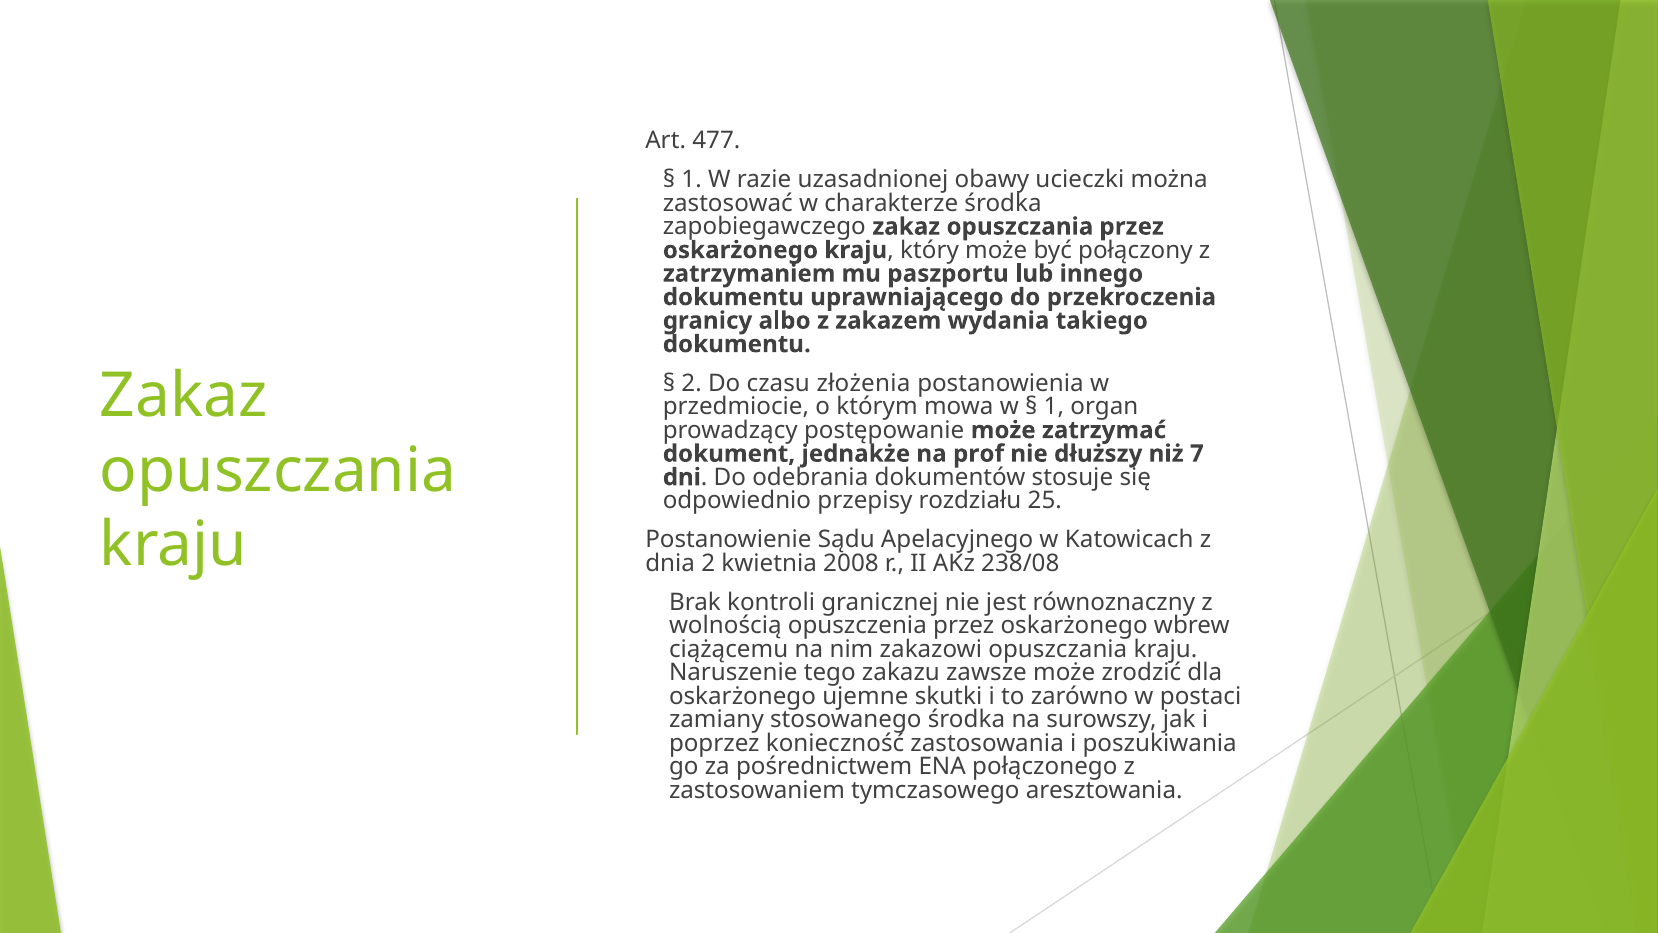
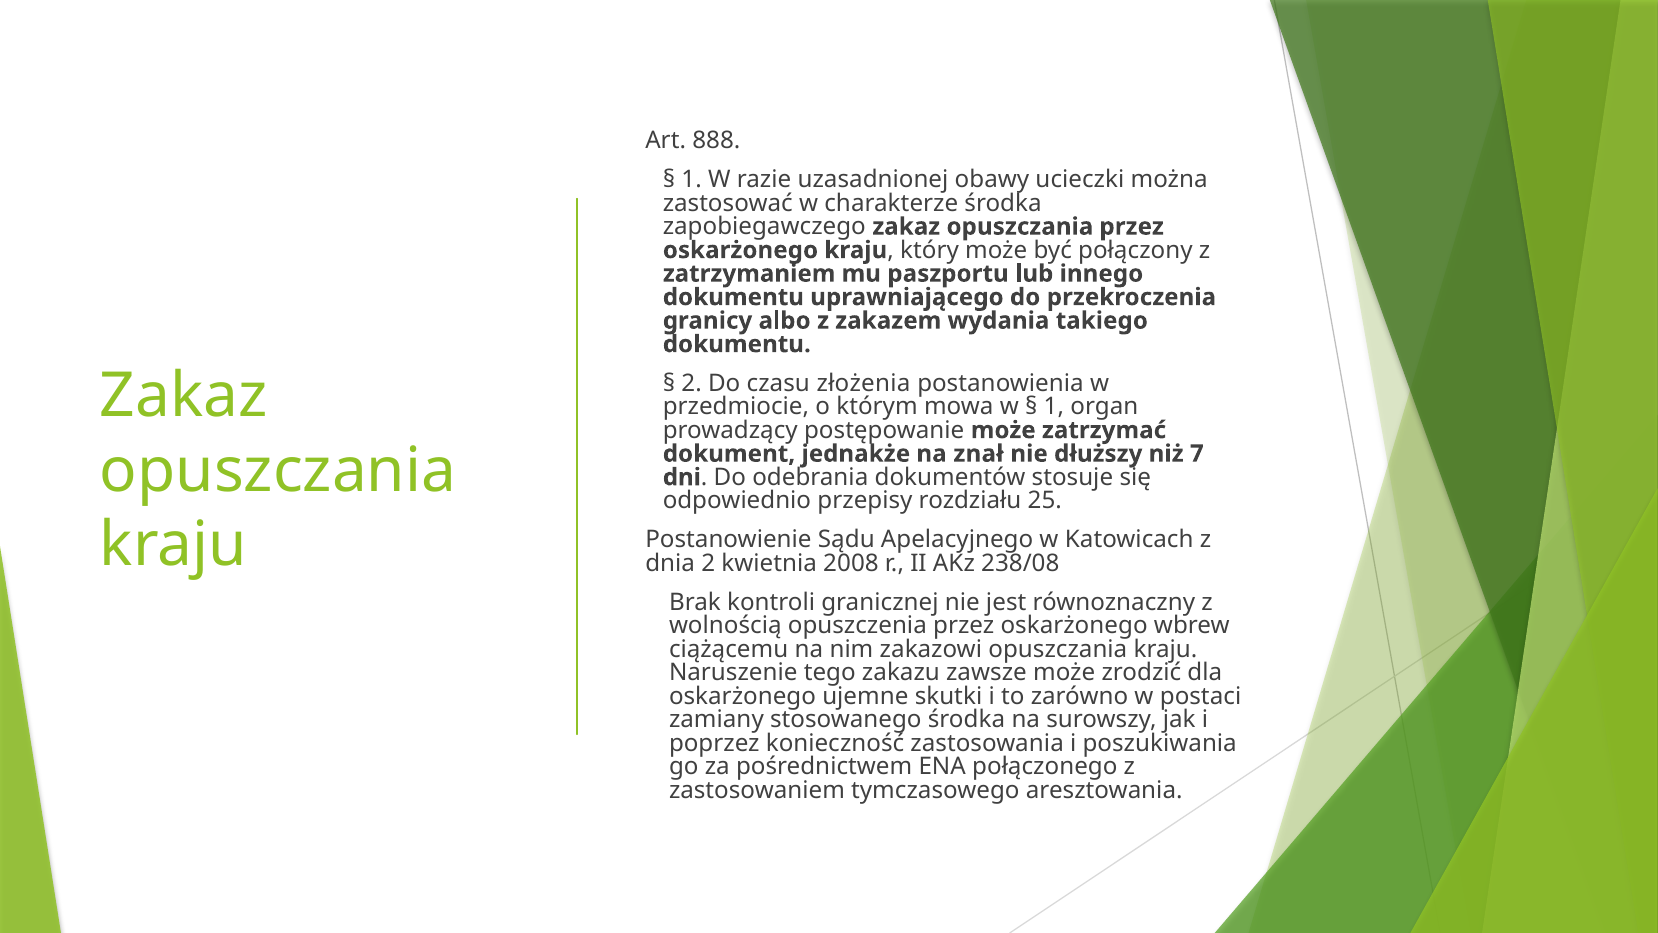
477: 477 -> 888
prof: prof -> znał
